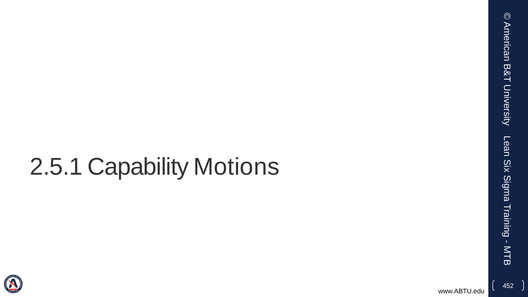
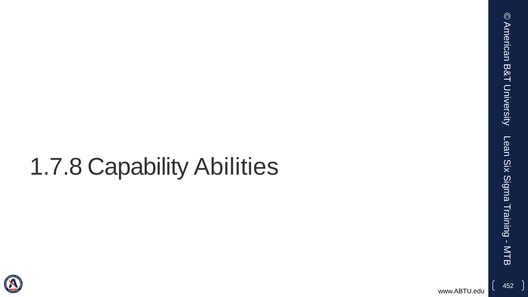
2.5.1: 2.5.1 -> 1.7.8
Motions: Motions -> Abilities
